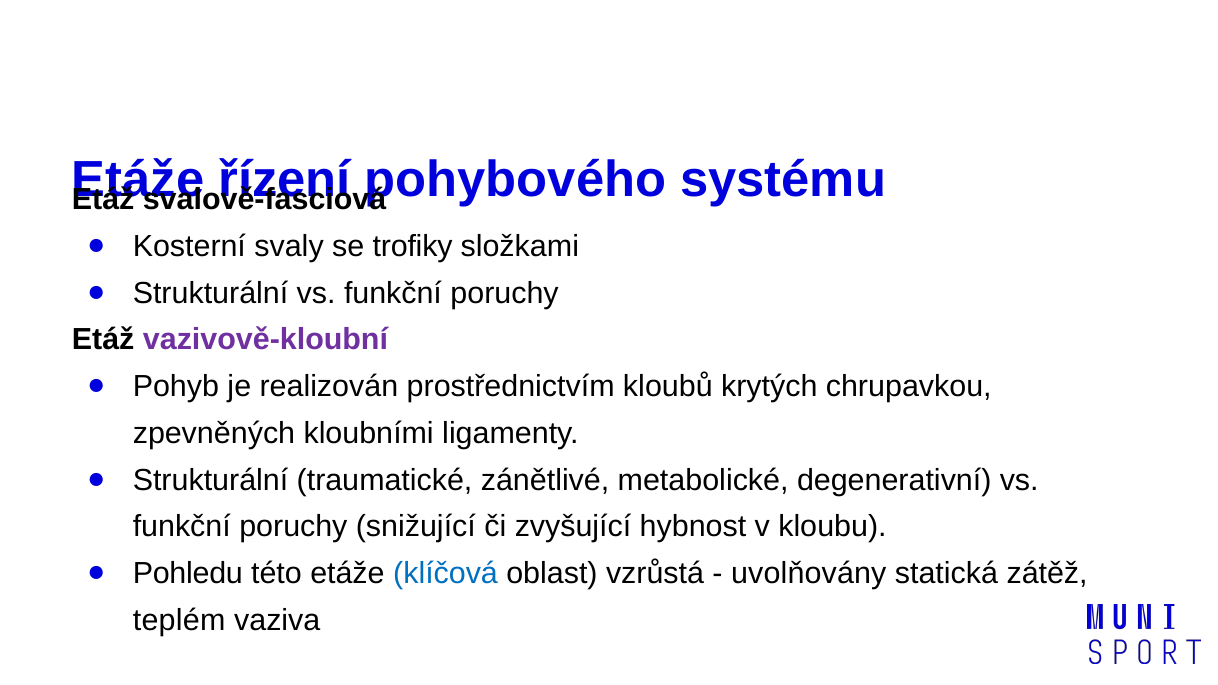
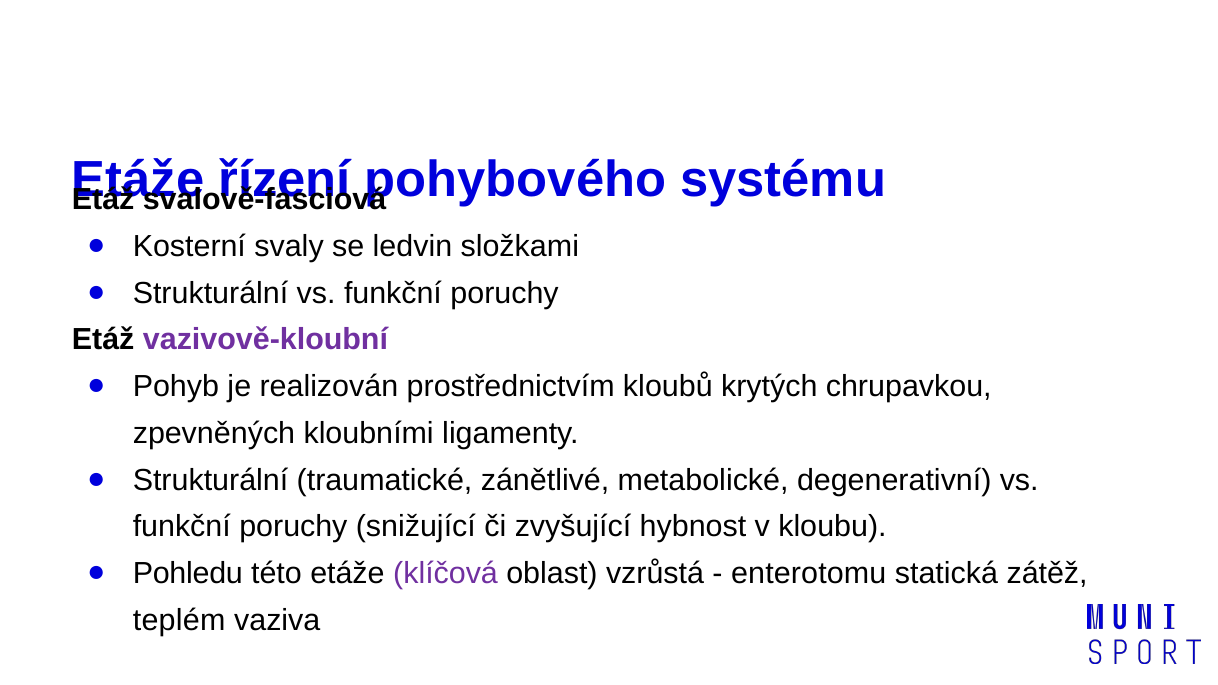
trofiky: trofiky -> ledvin
klíčová colour: blue -> purple
uvolňovány: uvolňovány -> enterotomu
